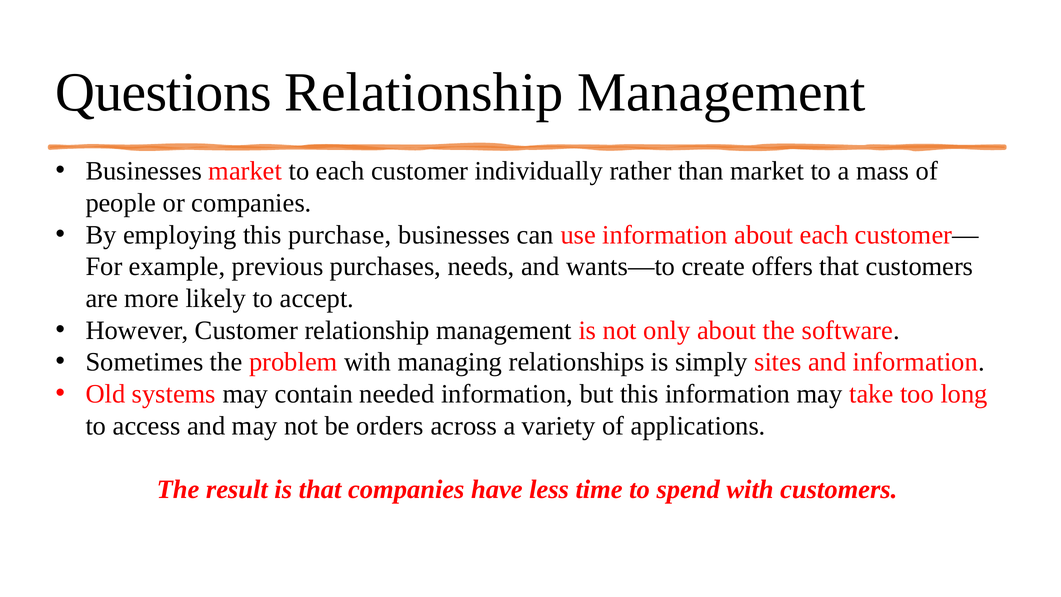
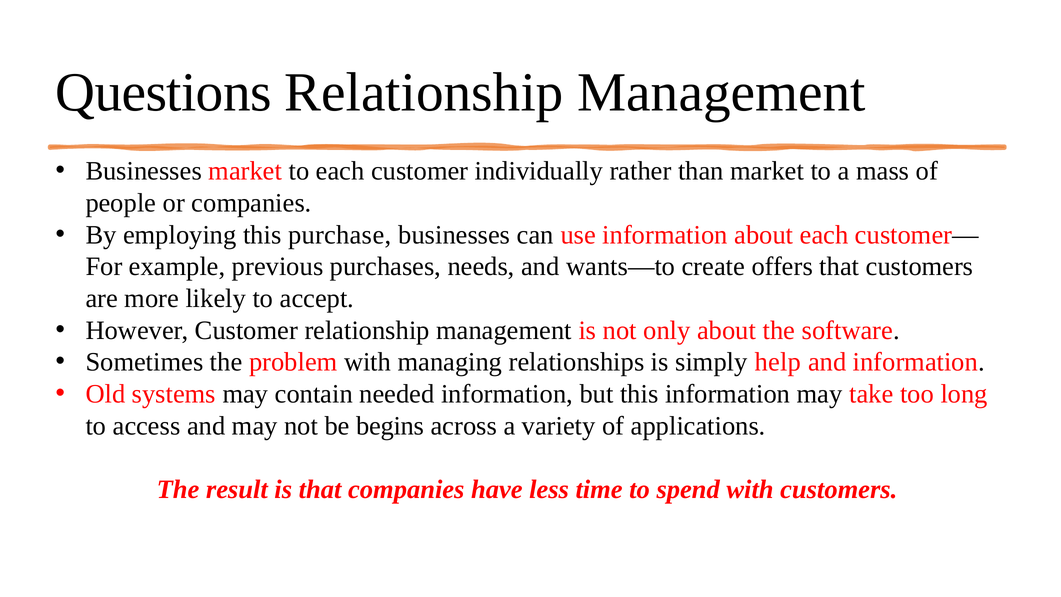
sites: sites -> help
orders: orders -> begins
